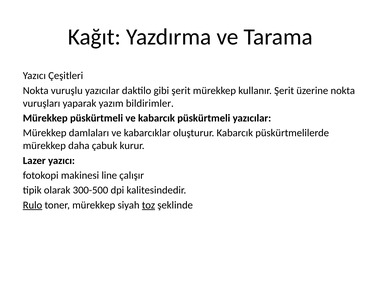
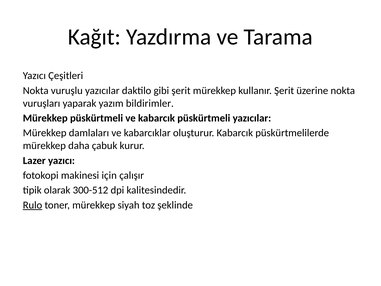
line: line -> için
300-500: 300-500 -> 300-512
toz underline: present -> none
